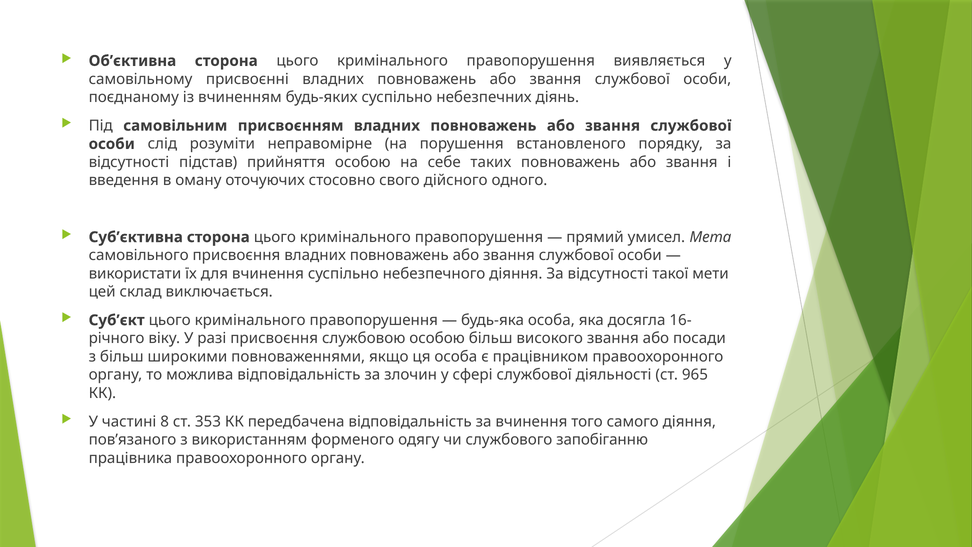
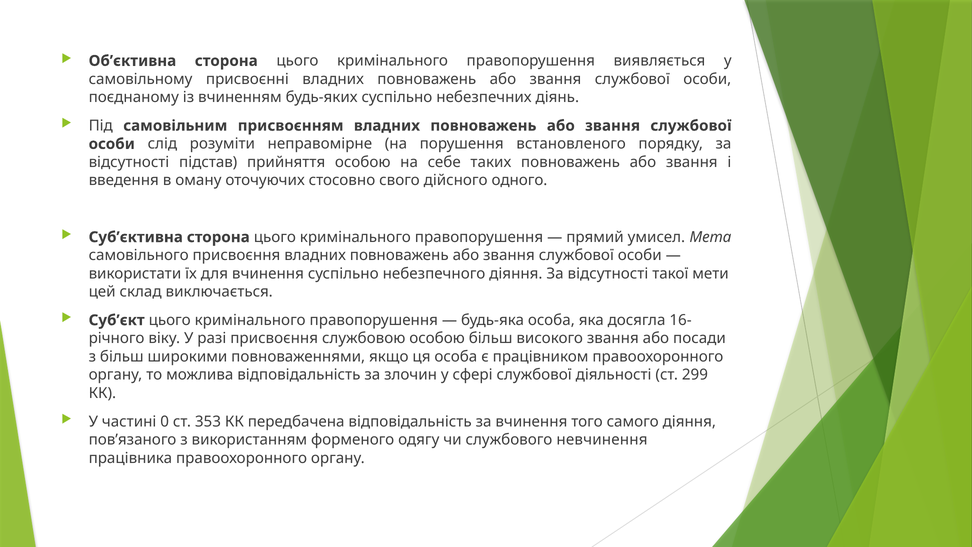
965: 965 -> 299
8: 8 -> 0
запобіганню: запобіганню -> невчинення
